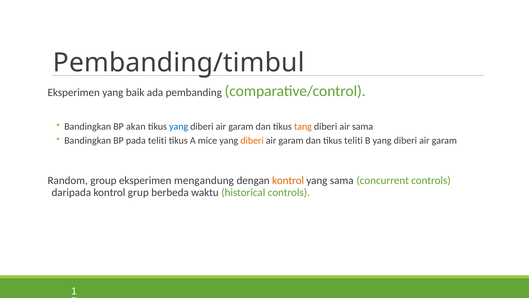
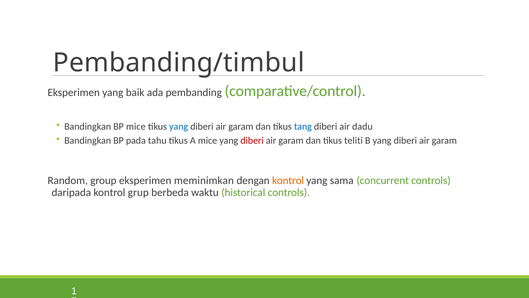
BP akan: akan -> mice
tang colour: orange -> blue
air sama: sama -> dadu
pada teliti: teliti -> tahu
diberi at (252, 141) colour: orange -> red
mengandung: mengandung -> meminimkan
